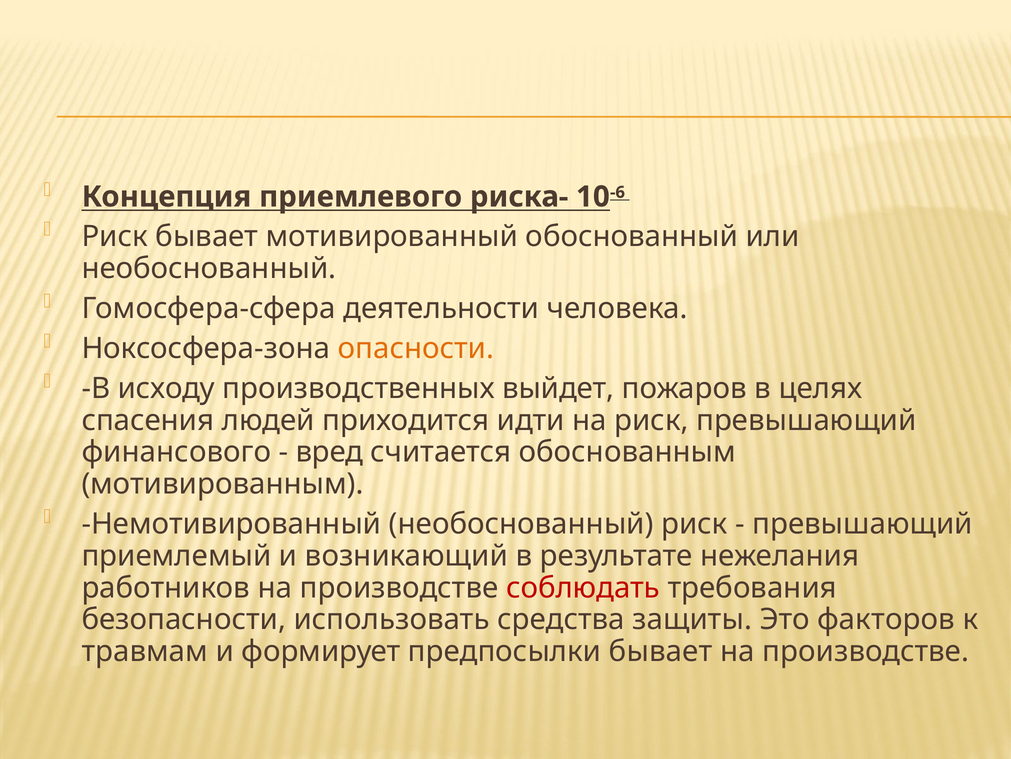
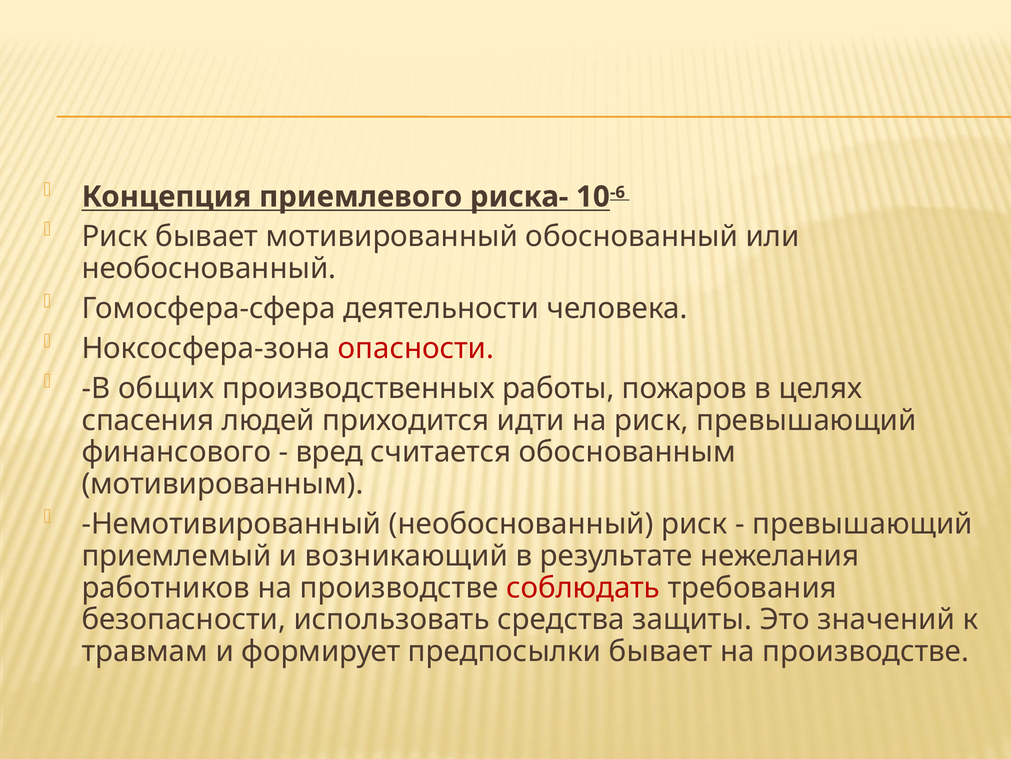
опасности colour: orange -> red
исходу: исходу -> общих
выйдет: выйдет -> работы
факторов: факторов -> значений
